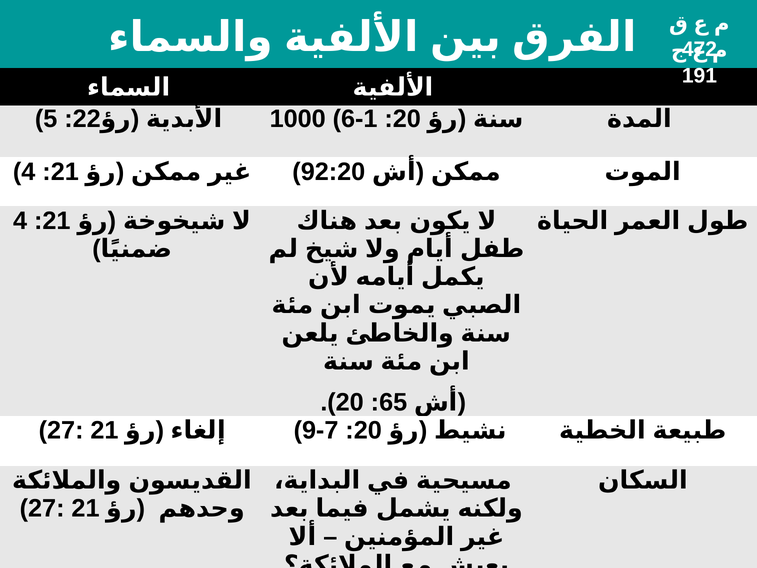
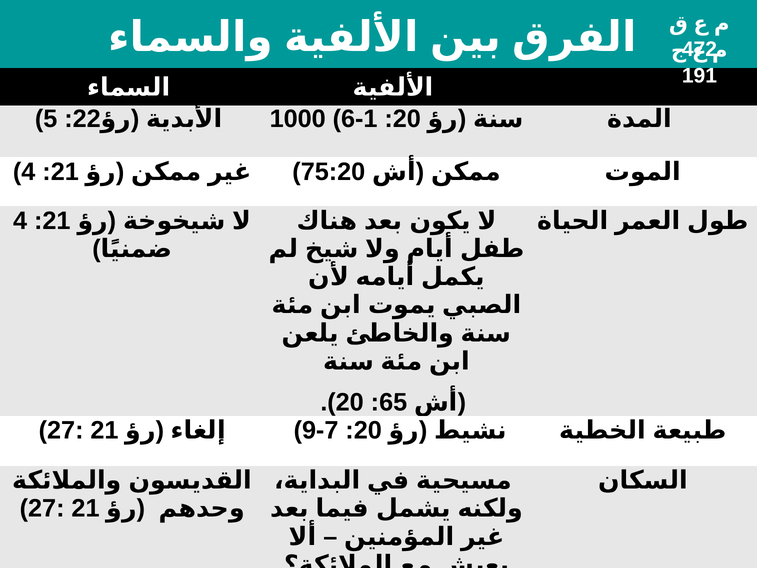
92:20: 92:20 -> 75:20
